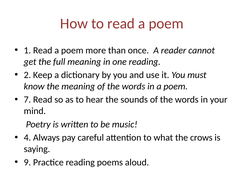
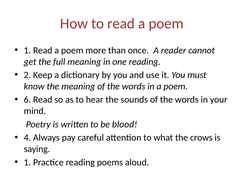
7: 7 -> 6
music: music -> blood
9 at (27, 162): 9 -> 1
